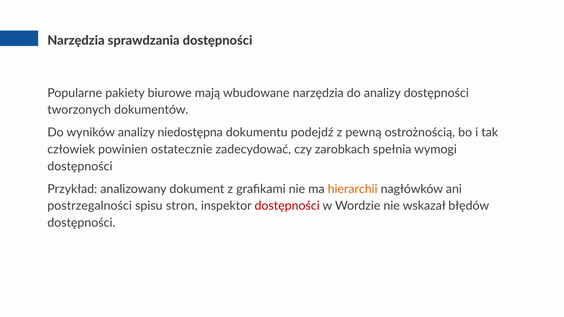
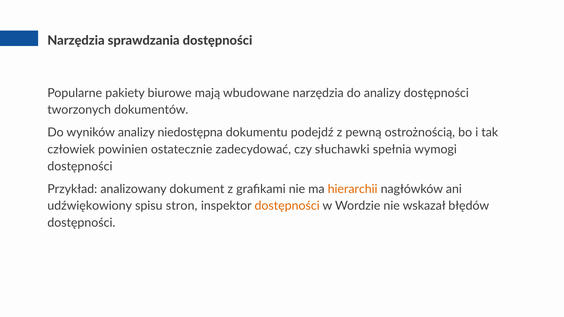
zarobkach: zarobkach -> słuchawki
postrzegalności: postrzegalności -> udźwiękowiony
dostępności at (287, 206) colour: red -> orange
